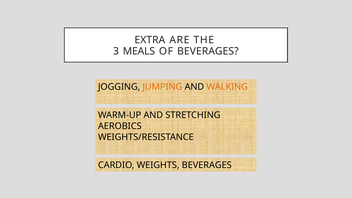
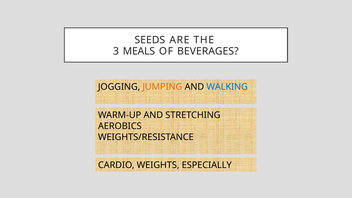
EXTRA: EXTRA -> SEEDS
WALKING colour: orange -> blue
WEIGHTS BEVERAGES: BEVERAGES -> ESPECIALLY
